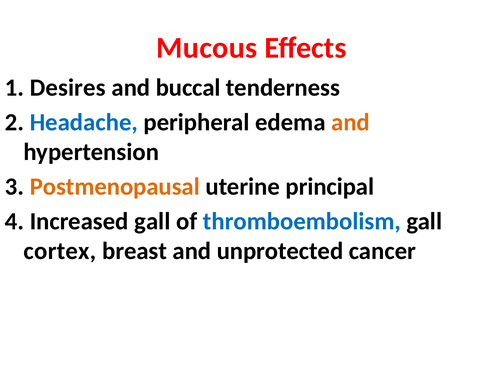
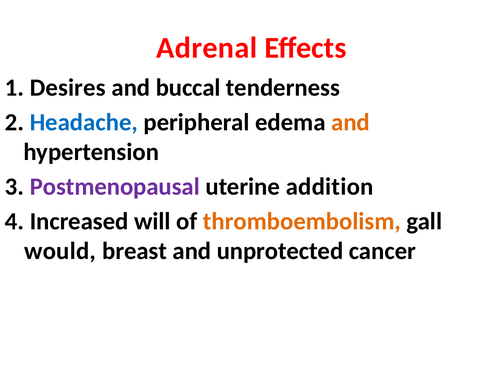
Mucous: Mucous -> Adrenal
Postmenopausal colour: orange -> purple
principal: principal -> addition
Increased gall: gall -> will
thromboembolism colour: blue -> orange
cortex: cortex -> would
